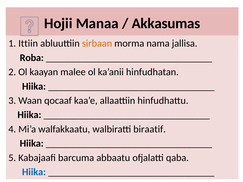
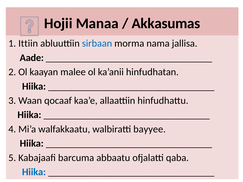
sirbaan colour: orange -> blue
Roba: Roba -> Aade
biraatif: biraatif -> bayyee
